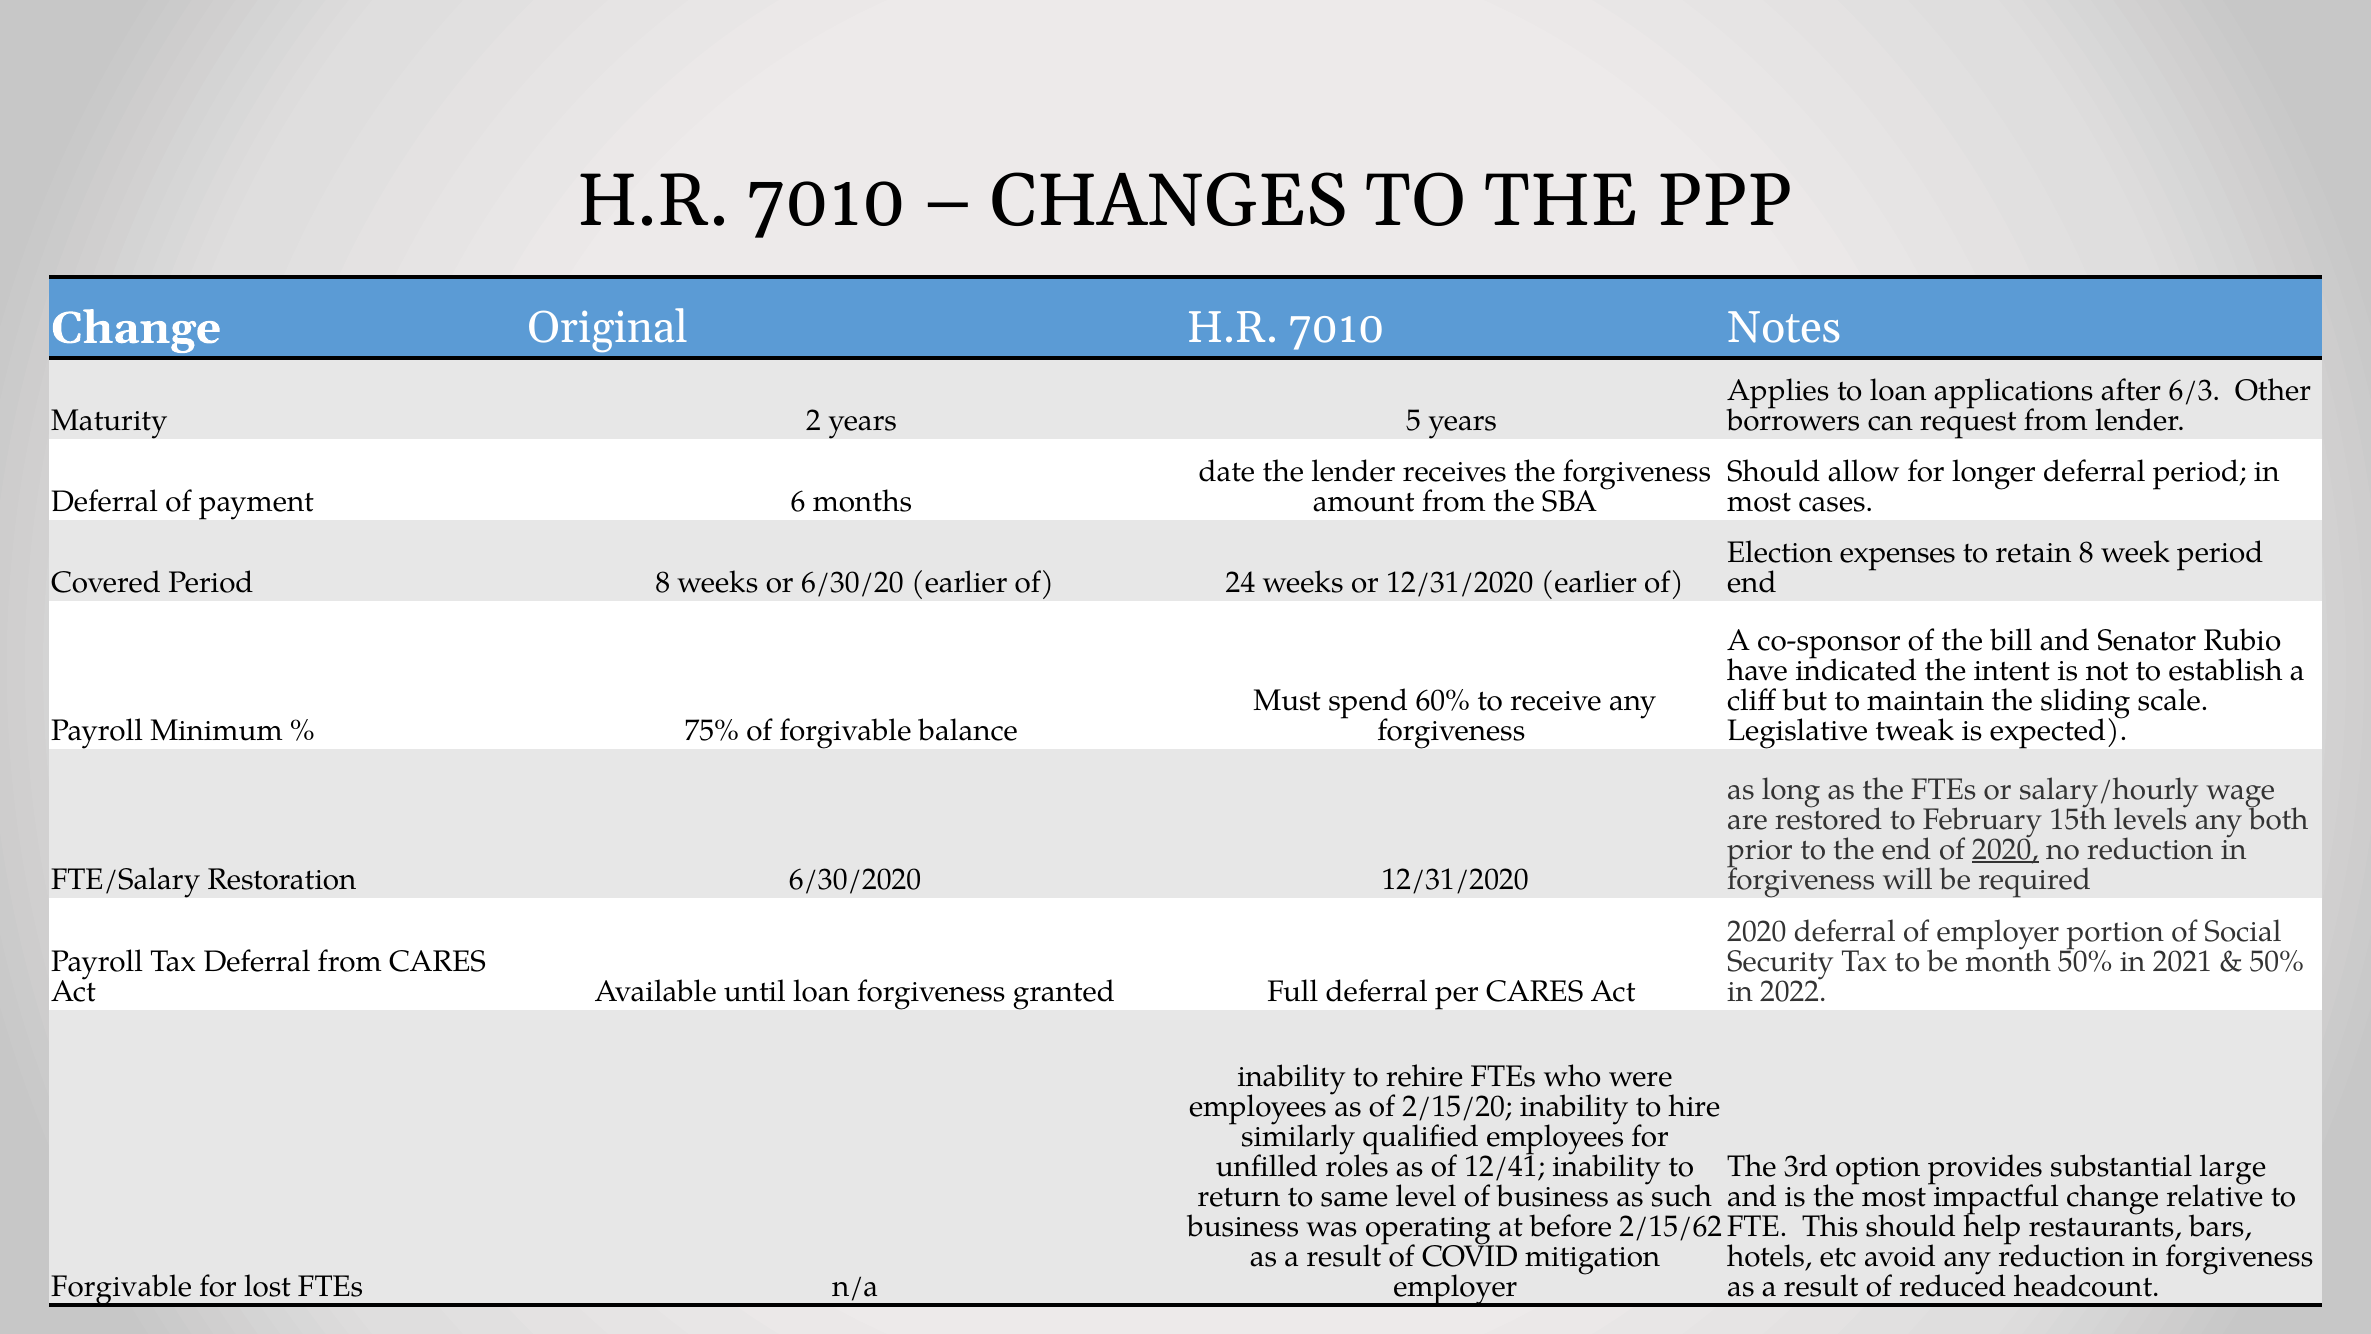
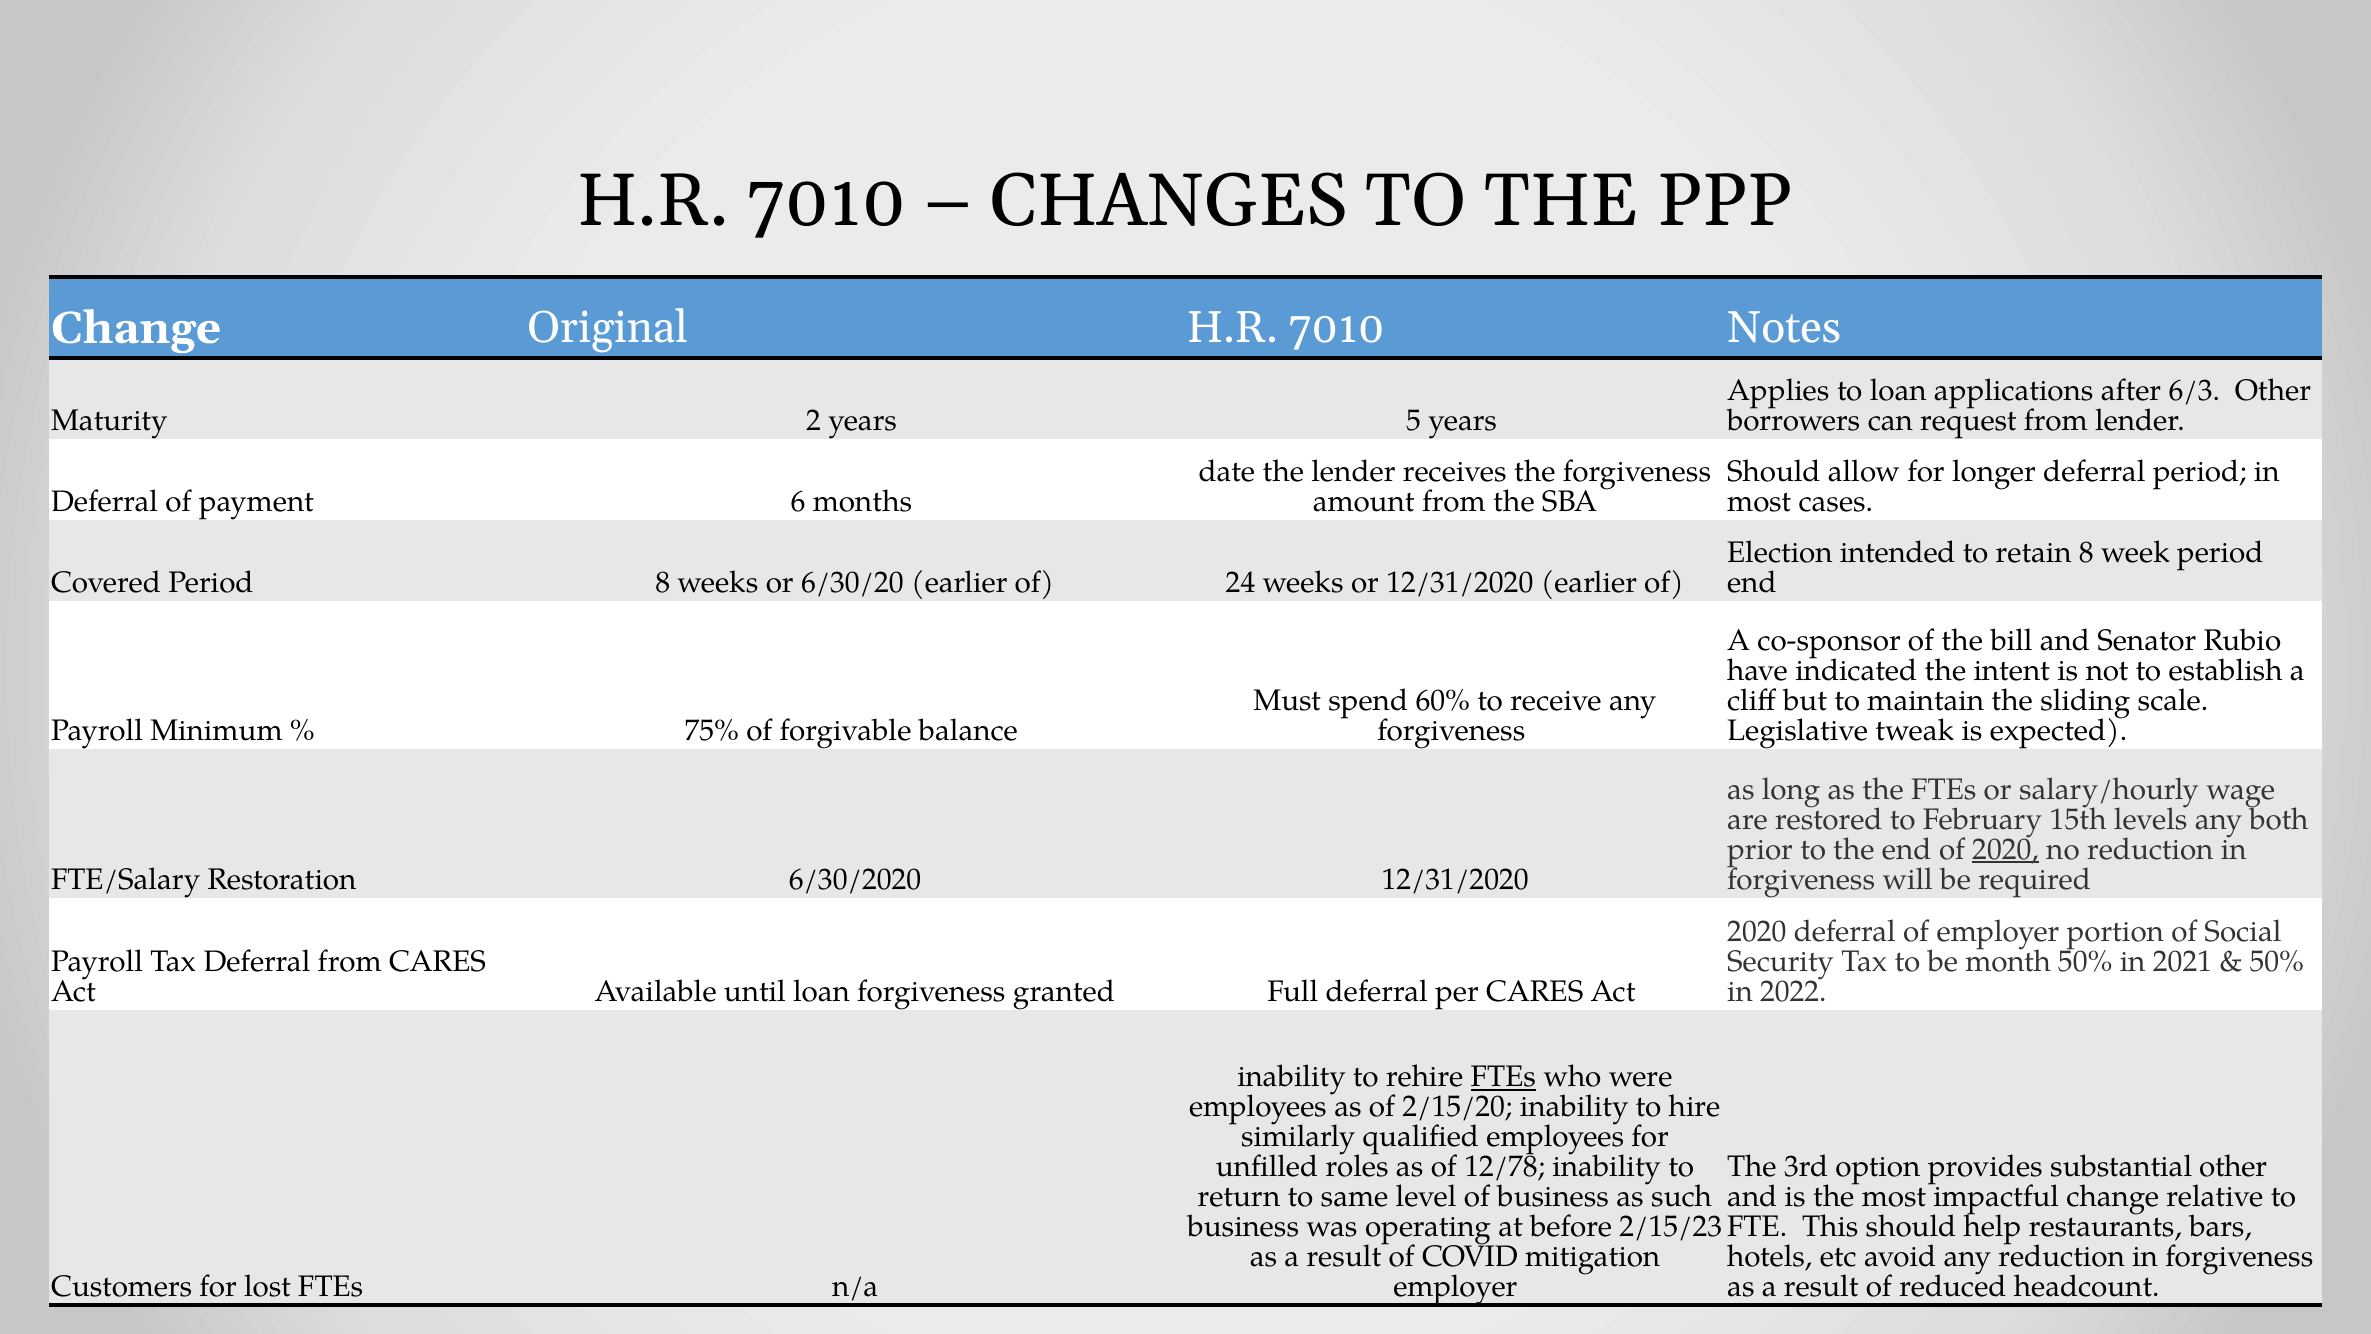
expenses: expenses -> intended
FTEs at (1503, 1077) underline: none -> present
12/41: 12/41 -> 12/78
substantial large: large -> other
2/15/62: 2/15/62 -> 2/15/23
Forgivable at (122, 1286): Forgivable -> Customers
